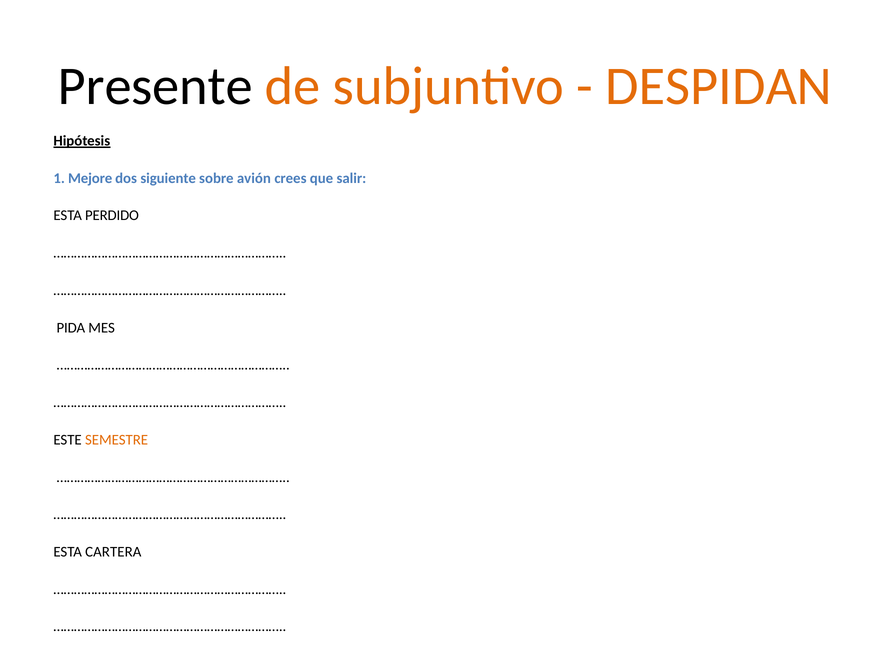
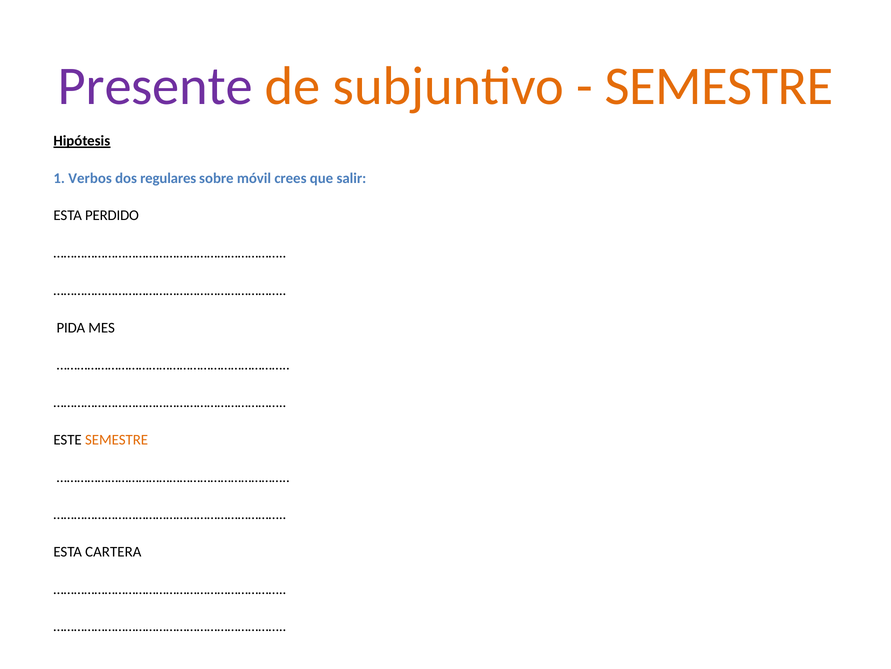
Presente colour: black -> purple
DESPIDAN at (719, 86): DESPIDAN -> SEMESTRE
Mejore: Mejore -> Verbos
siguiente: siguiente -> regulares
avión: avión -> móvil
